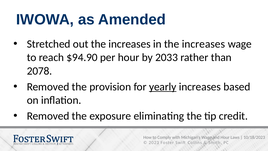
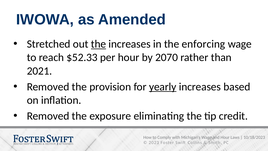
the at (99, 44) underline: none -> present
in the increases: increases -> enforcing
$94.90: $94.90 -> $52.33
2033: 2033 -> 2070
2078: 2078 -> 2021
